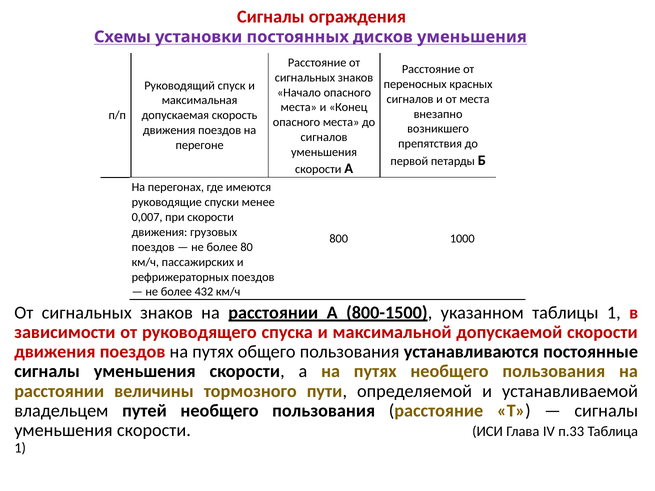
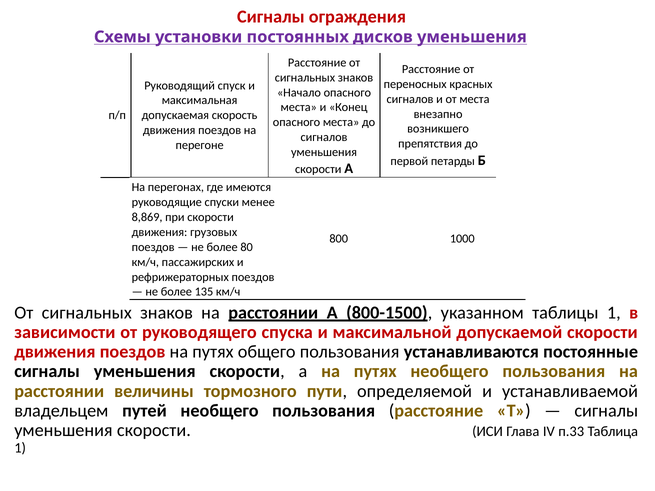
0,007: 0,007 -> 8,869
432: 432 -> 135
